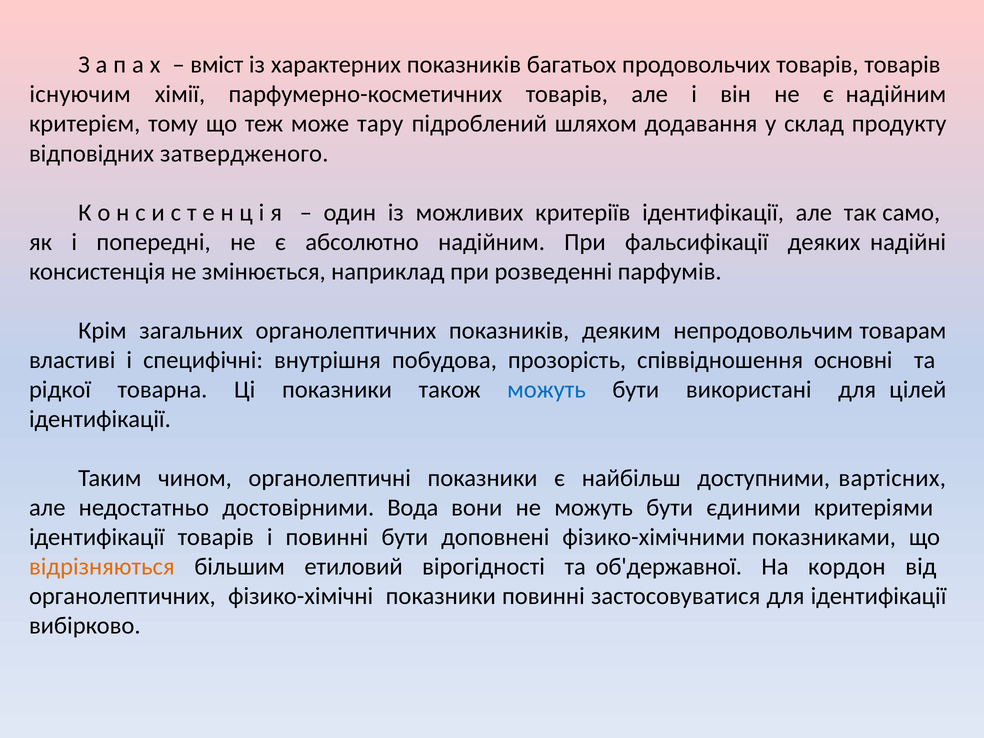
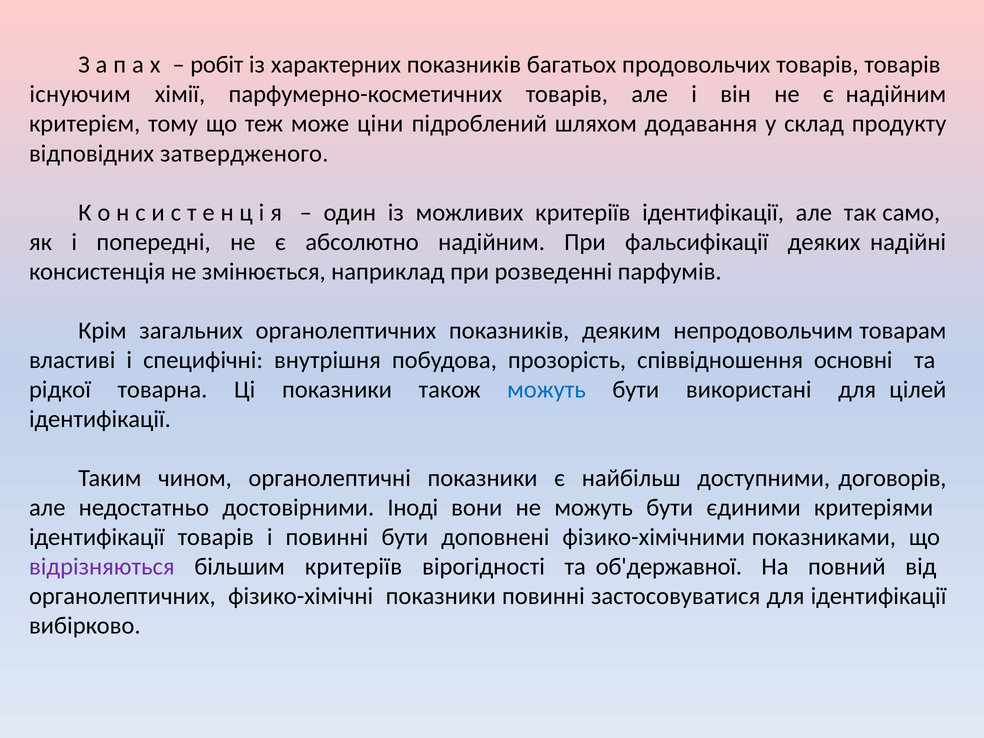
вміст: вміст -> робіт
тару: тару -> ціни
вартісних: вартісних -> договорів
Вода: Вода -> Іноді
відрізняються colour: orange -> purple
більшим етиловий: етиловий -> критеріїв
кордон: кордон -> повний
